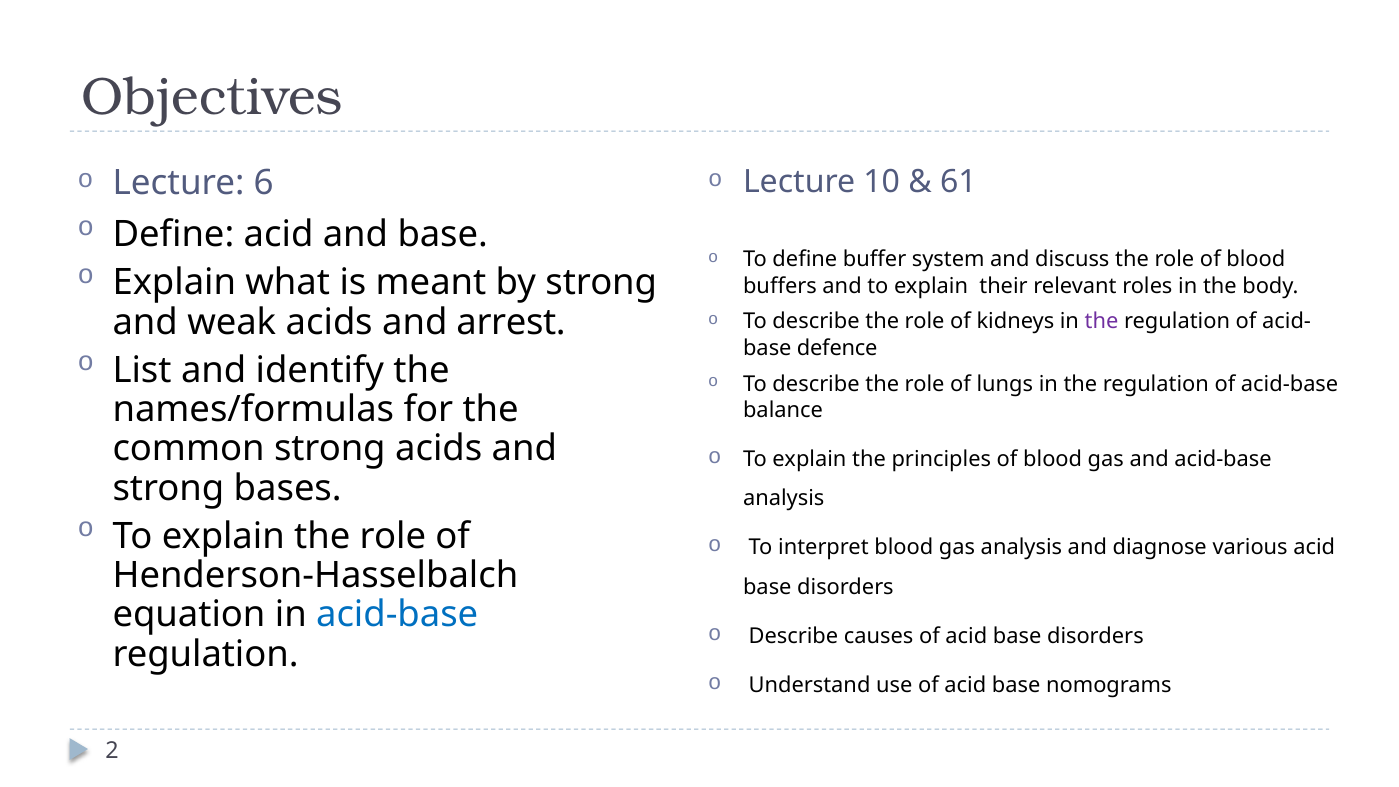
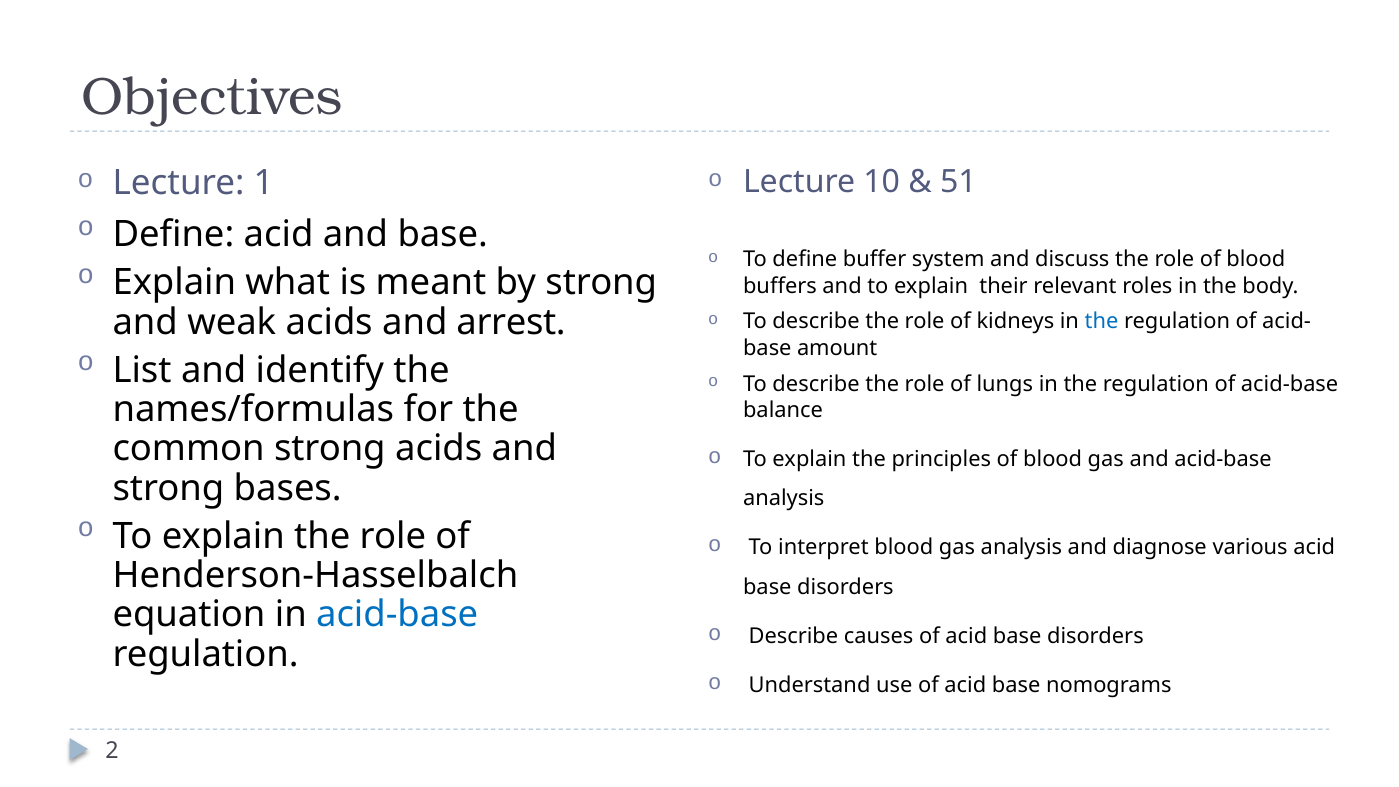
6: 6 -> 1
61: 61 -> 51
the at (1102, 322) colour: purple -> blue
defence: defence -> amount
